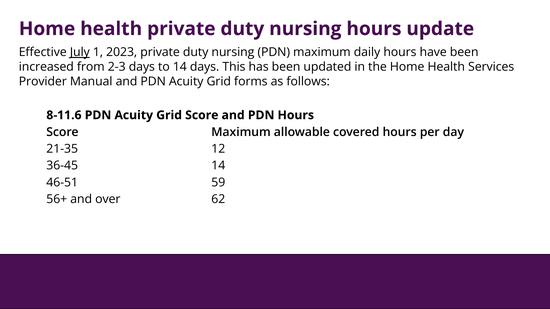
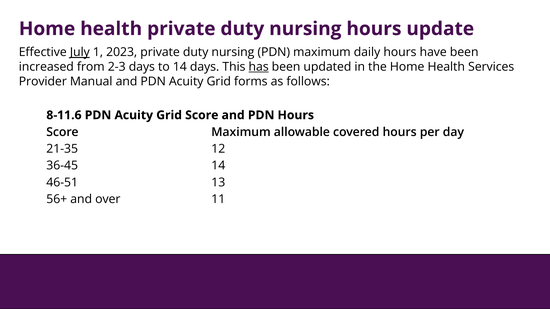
has underline: none -> present
59: 59 -> 13
62: 62 -> 11
